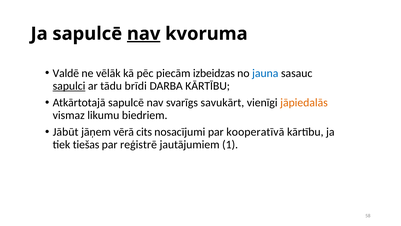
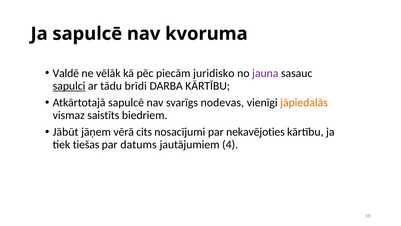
nav at (144, 34) underline: present -> none
izbeidzas: izbeidzas -> juridisko
jauna colour: blue -> purple
savukārt: savukārt -> nodevas
likumu: likumu -> saistīts
kooperatīvā: kooperatīvā -> nekavējoties
reģistrē: reģistrē -> datums
1: 1 -> 4
